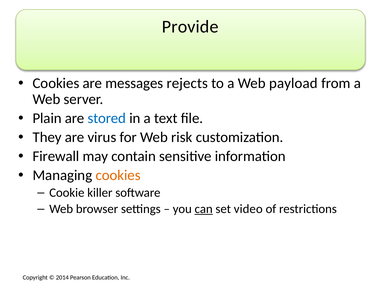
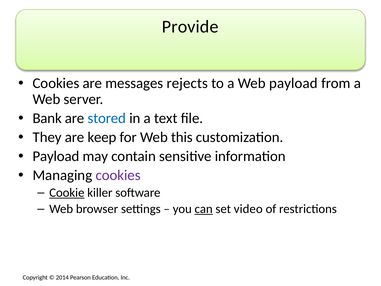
Plain: Plain -> Bank
virus: virus -> keep
risk: risk -> this
Firewall at (56, 156): Firewall -> Payload
cookies at (118, 175) colour: orange -> purple
Cookie underline: none -> present
